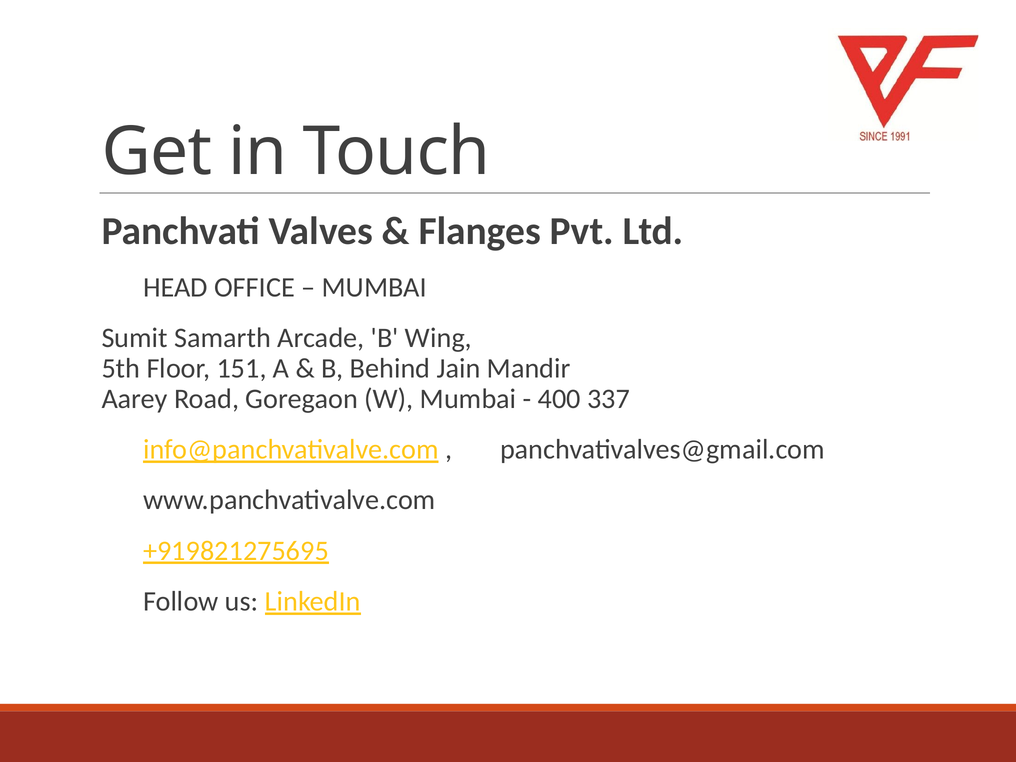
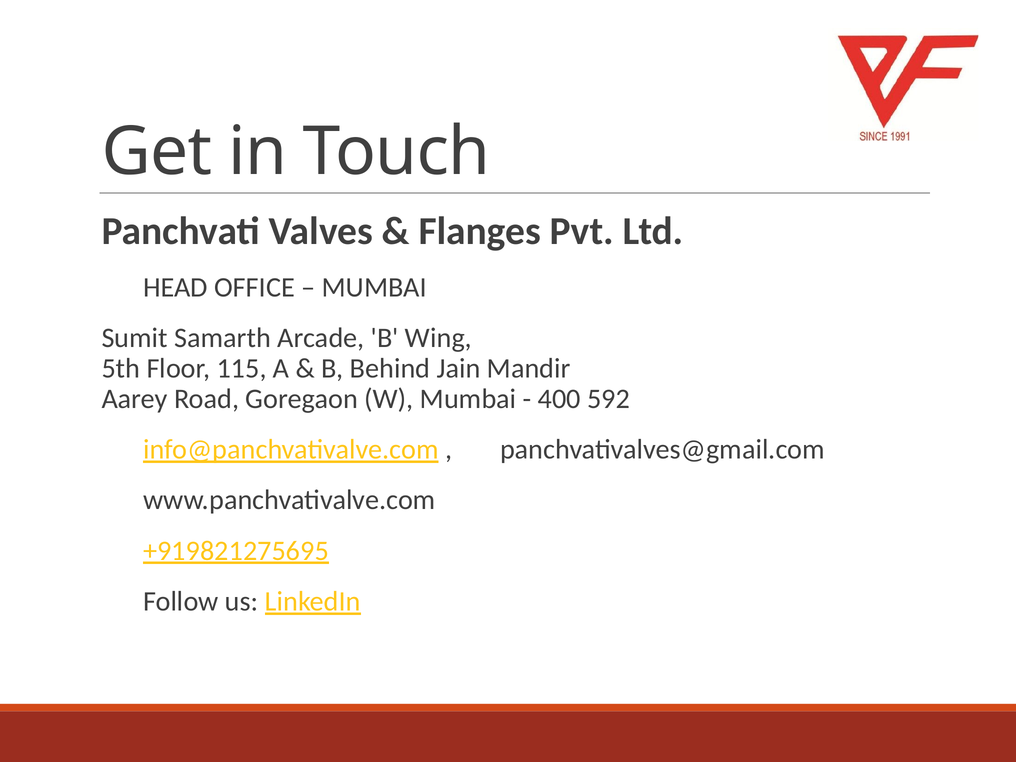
151: 151 -> 115
337: 337 -> 592
